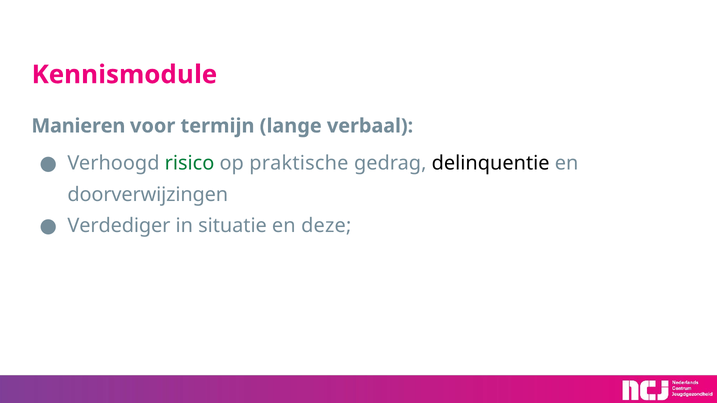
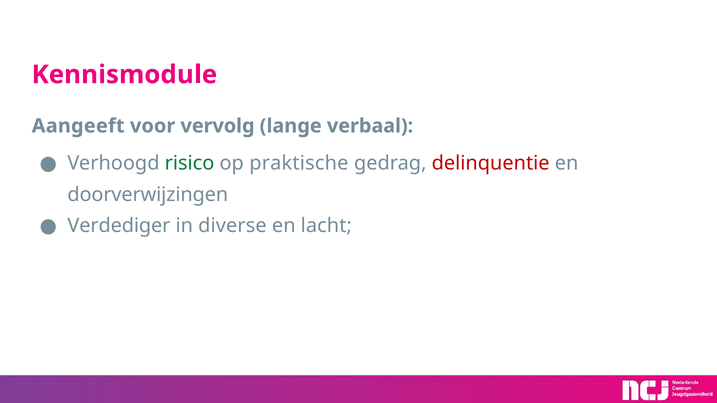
Manieren: Manieren -> Aangeeft
termijn: termijn -> vervolg
delinquentie colour: black -> red
situatie: situatie -> diverse
deze: deze -> lacht
